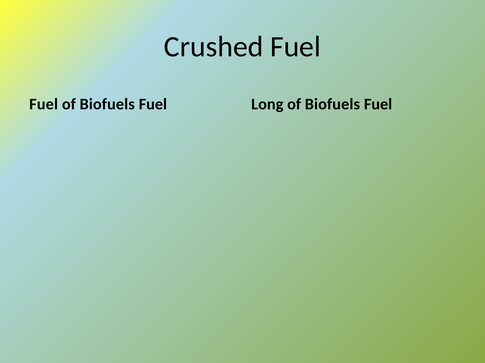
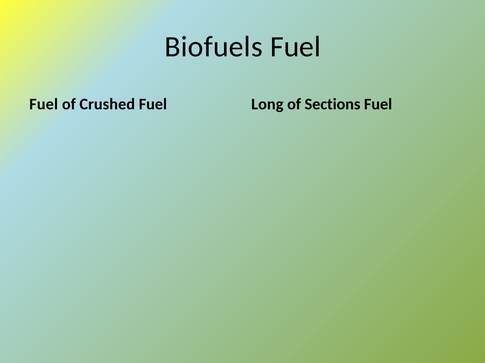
Crushed: Crushed -> Biofuels
Biofuels at (107, 104): Biofuels -> Crushed
Biofuels at (332, 104): Biofuels -> Sections
